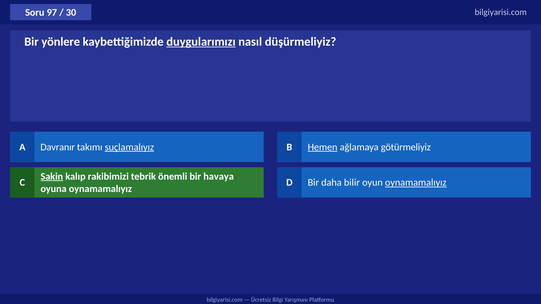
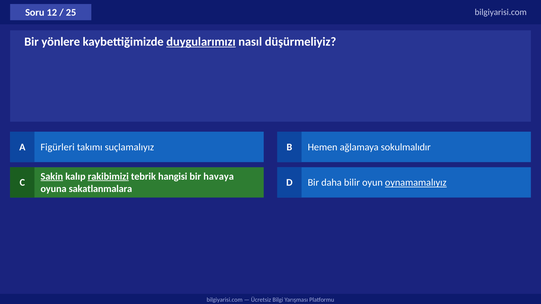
97: 97 -> 12
30: 30 -> 25
Davranır: Davranır -> Figürleri
suçlamalıyız underline: present -> none
Hemen underline: present -> none
götürmeliyiz: götürmeliyiz -> sokulmalıdır
rakibimizi underline: none -> present
önemli: önemli -> hangisi
oyuna oynamamalıyız: oynamamalıyız -> sakatlanmalara
